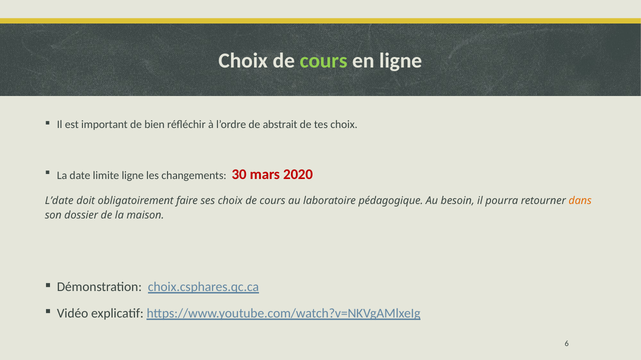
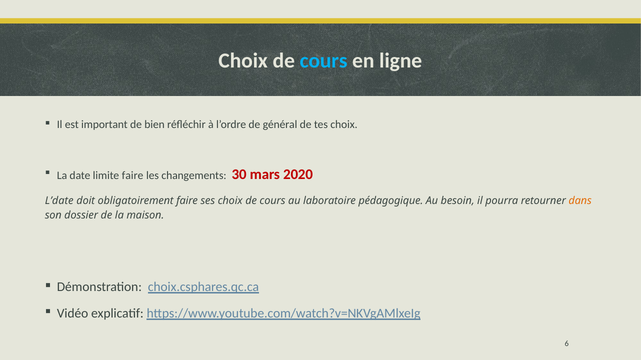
cours at (324, 61) colour: light green -> light blue
abstrait: abstrait -> général
limite ligne: ligne -> faire
